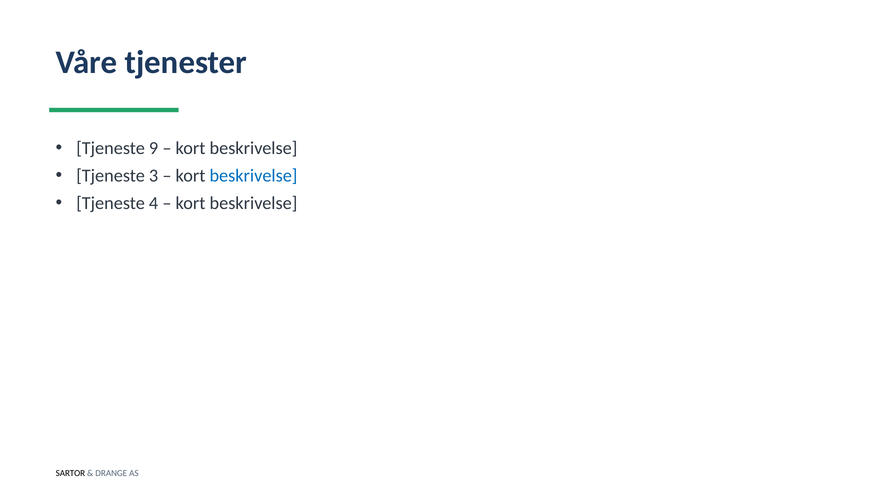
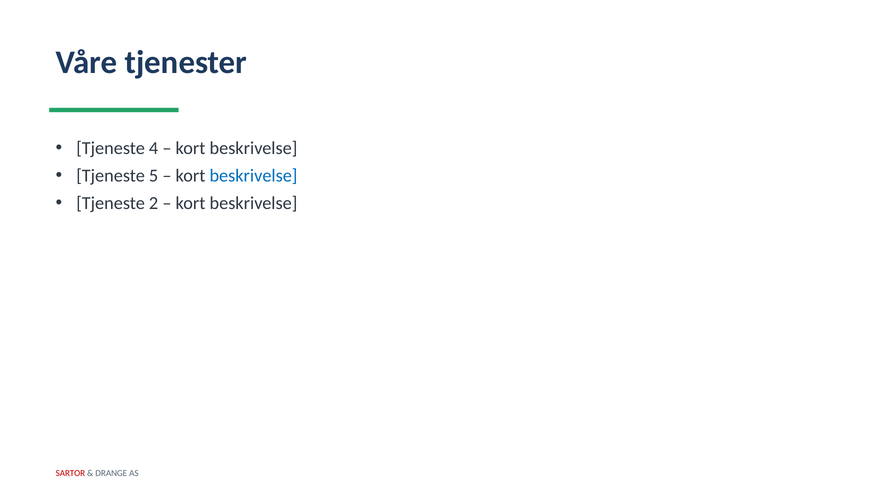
9: 9 -> 4
3: 3 -> 5
4: 4 -> 2
SARTOR colour: black -> red
